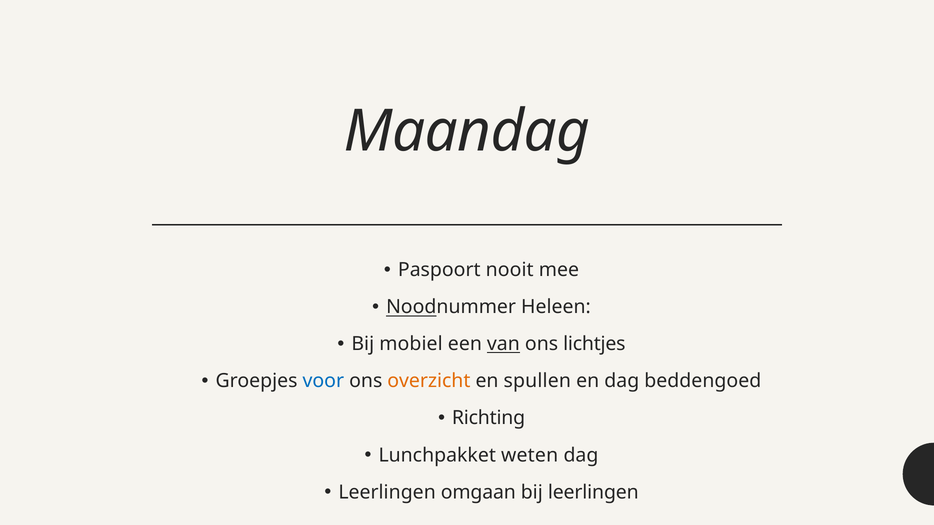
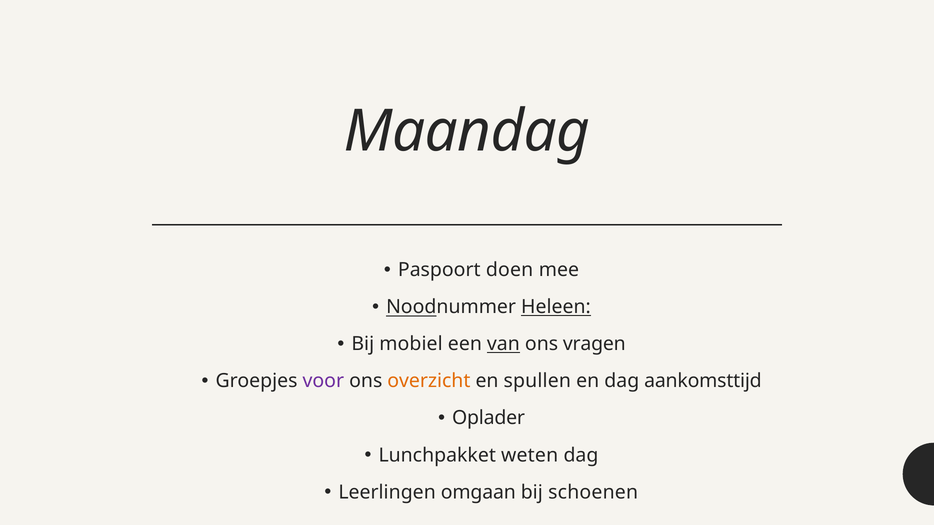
nooit: nooit -> doen
Heleen underline: none -> present
lichtjes: lichtjes -> vragen
voor colour: blue -> purple
beddengoed: beddengoed -> aankomsttijd
Richting: Richting -> Oplader
bij leerlingen: leerlingen -> schoenen
